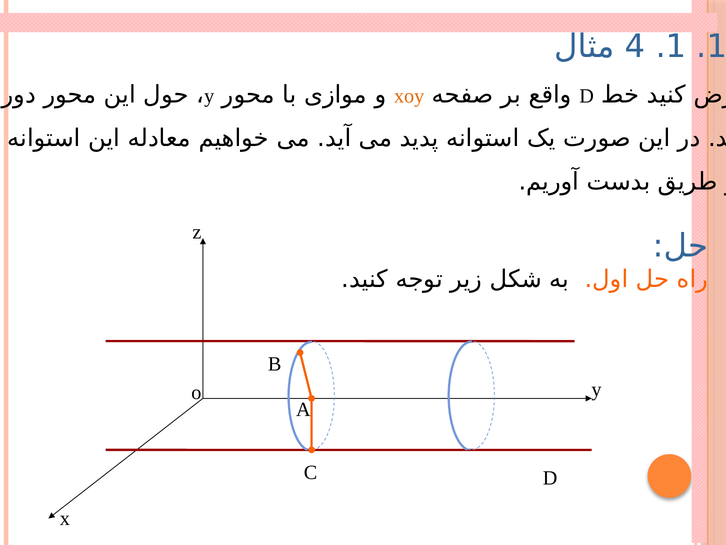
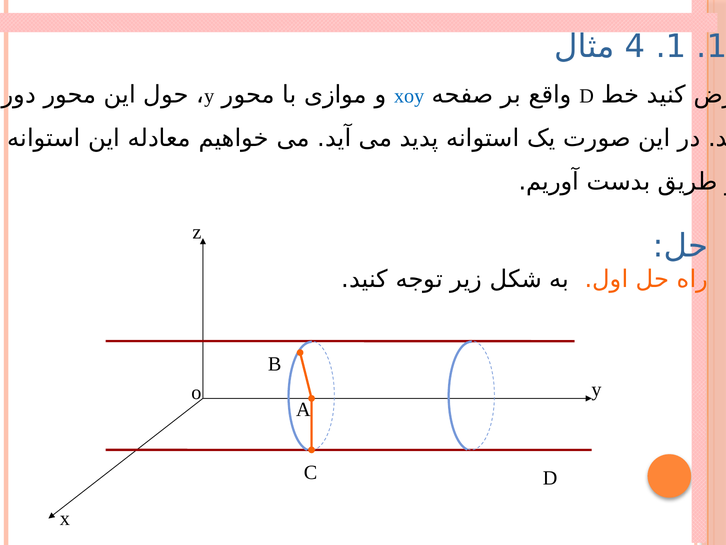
xoy colour: orange -> blue
